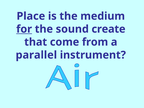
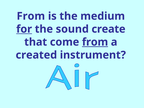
Place at (31, 16): Place -> From
from at (95, 42) underline: none -> present
parallel: parallel -> created
